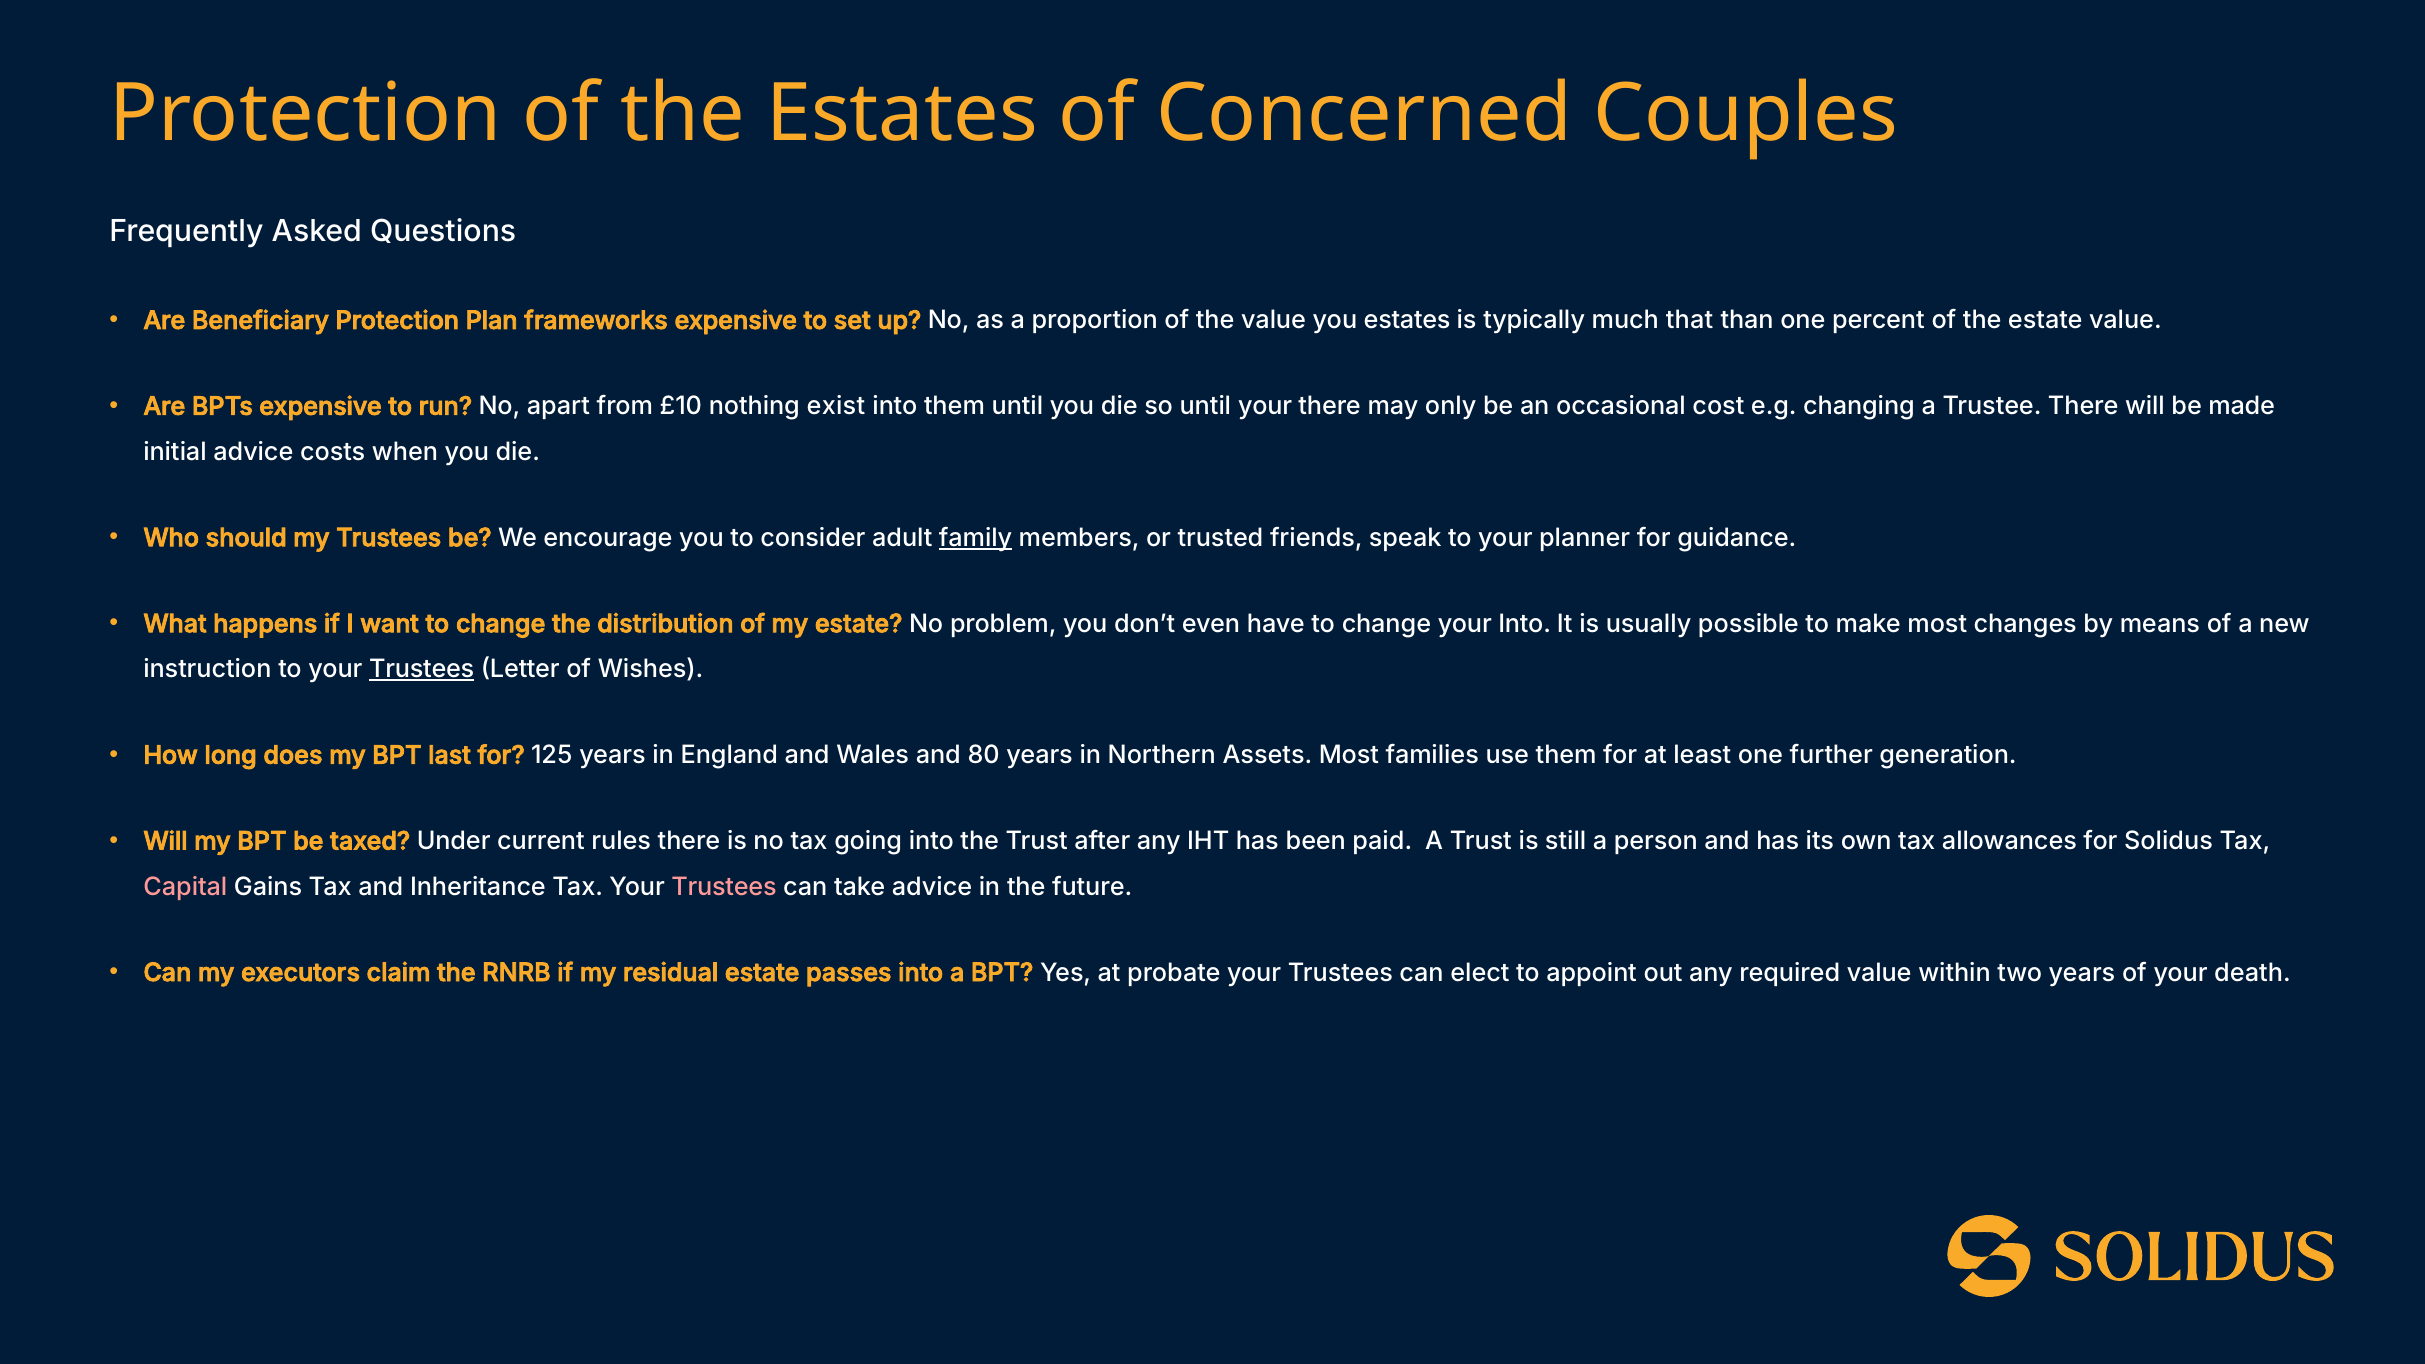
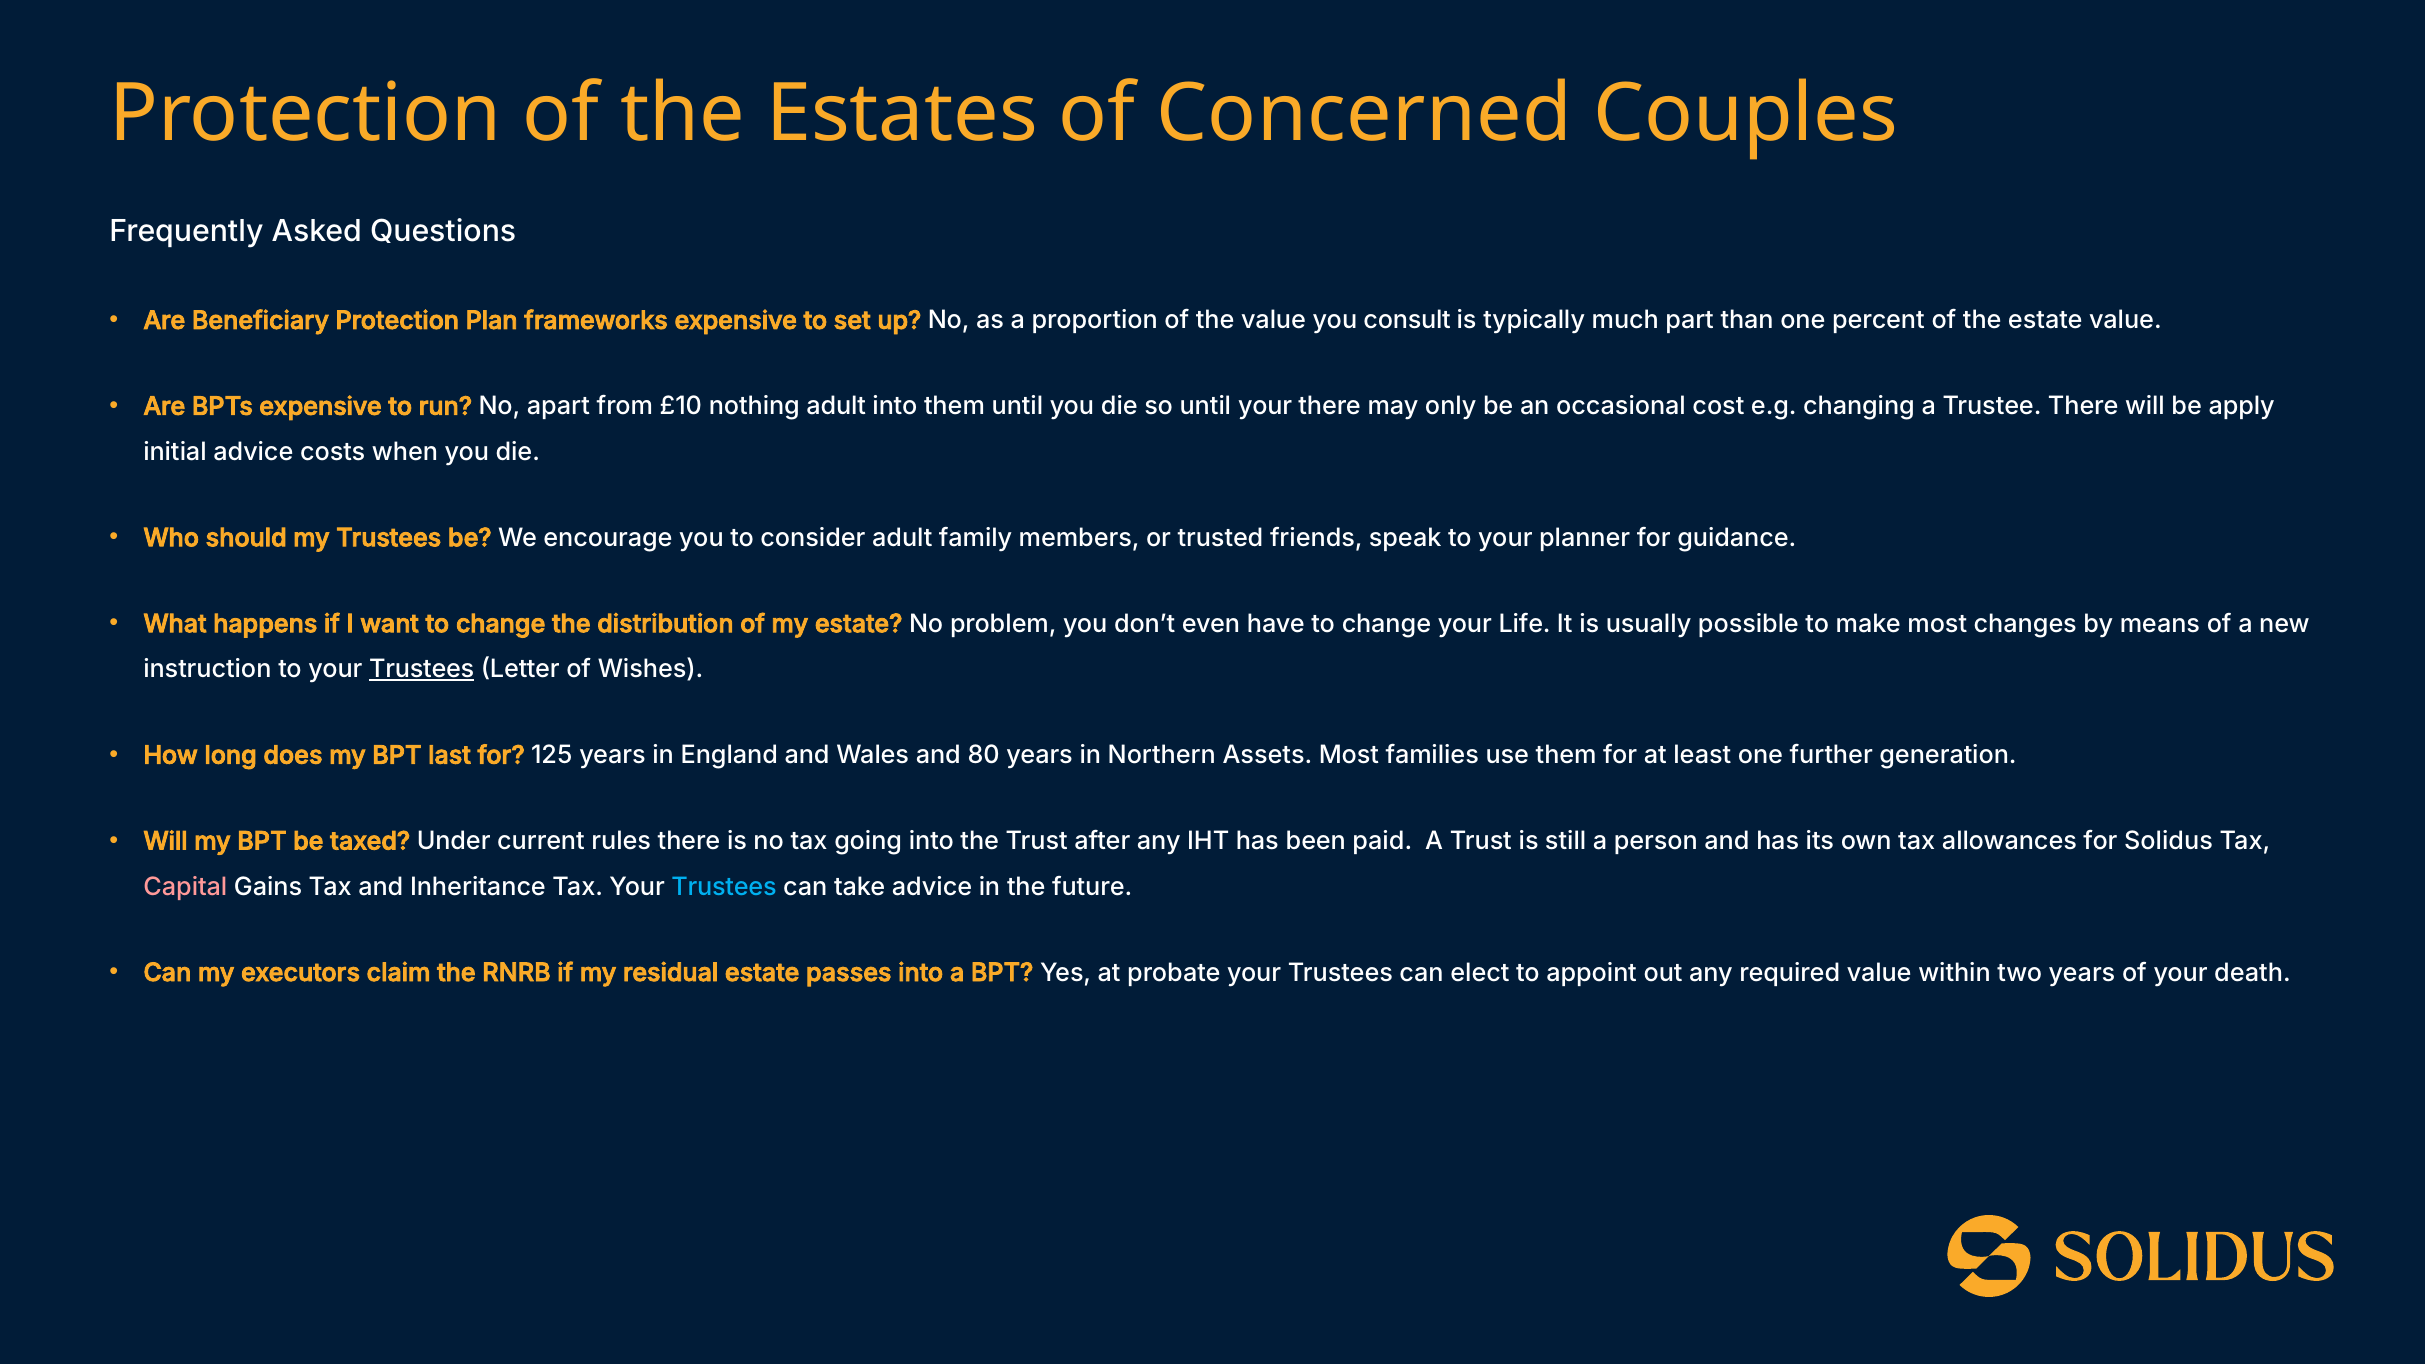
you estates: estates -> consult
that: that -> part
nothing exist: exist -> adult
made: made -> apply
family underline: present -> none
your Into: Into -> Life
Trustees at (724, 887) colour: pink -> light blue
